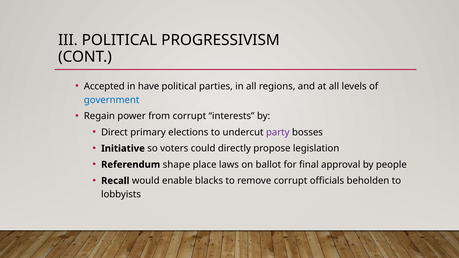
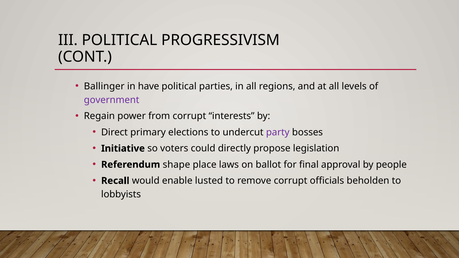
Accepted: Accepted -> Ballinger
government colour: blue -> purple
blacks: blacks -> lusted
